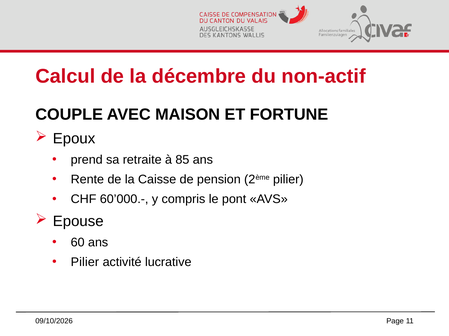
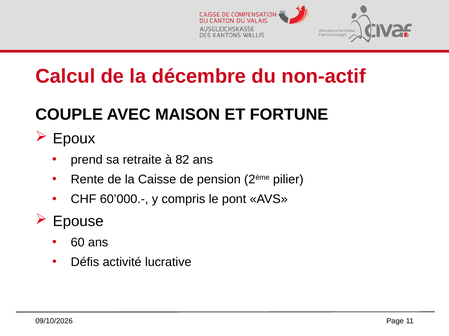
85: 85 -> 82
Pilier at (85, 263): Pilier -> Défis
